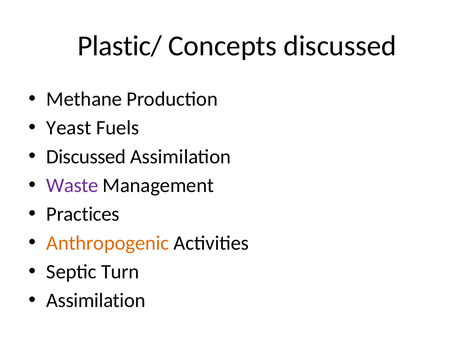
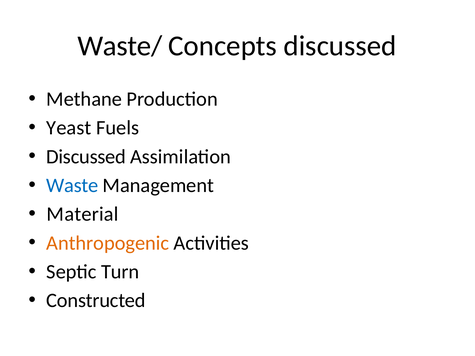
Plastic/: Plastic/ -> Waste/
Waste colour: purple -> blue
Practices: Practices -> Material
Assimilation at (96, 301): Assimilation -> Constructed
